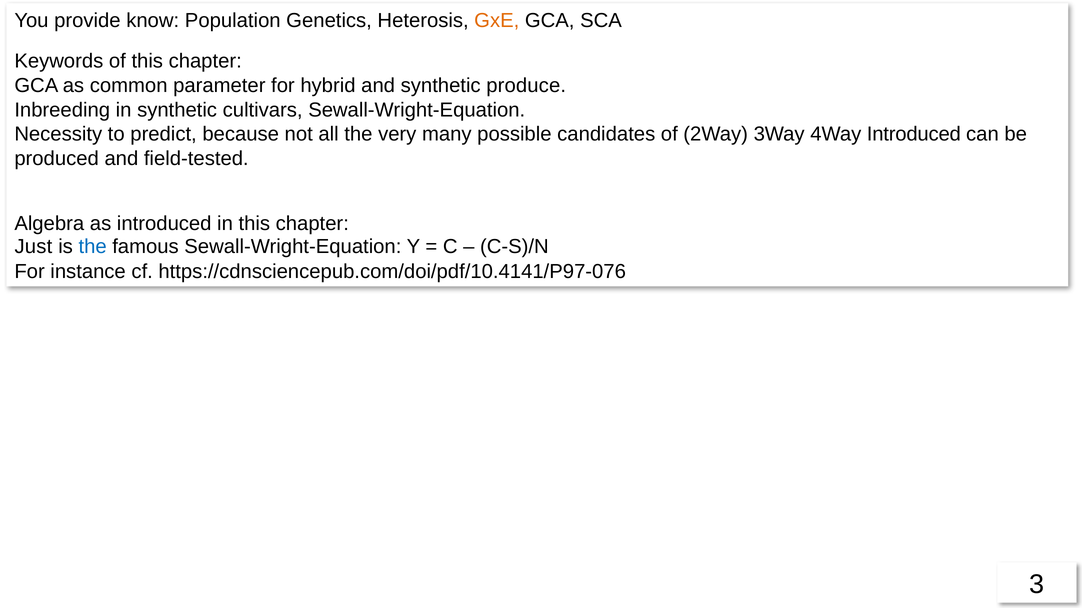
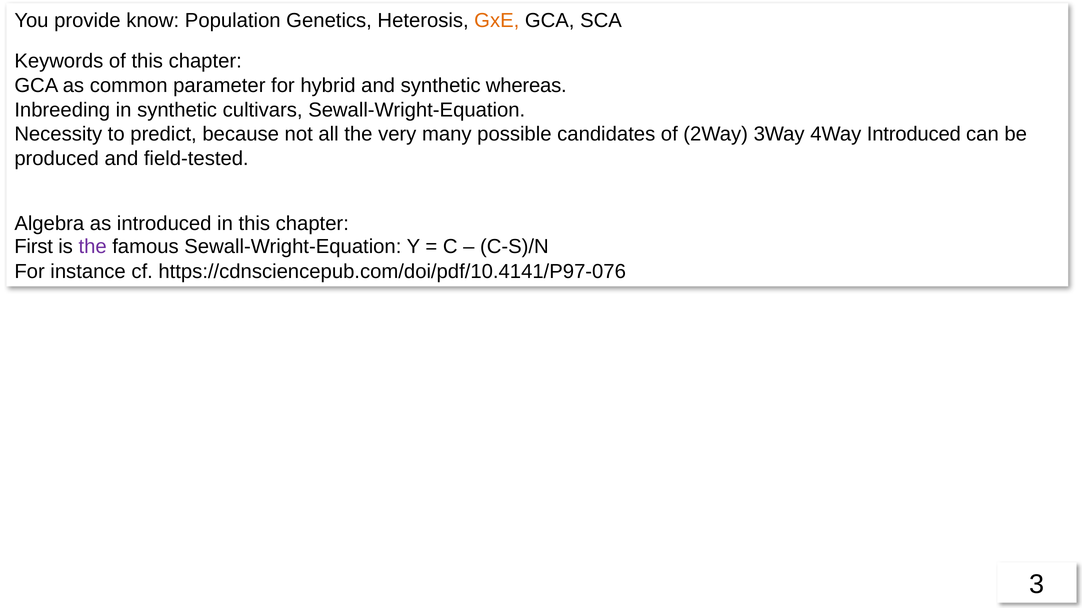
produce: produce -> whereas
Just: Just -> First
the at (93, 247) colour: blue -> purple
